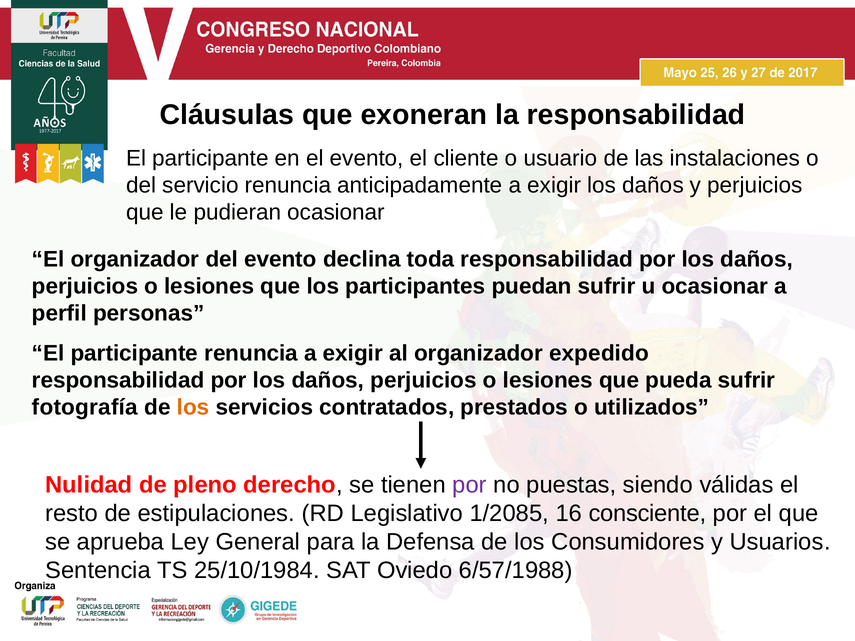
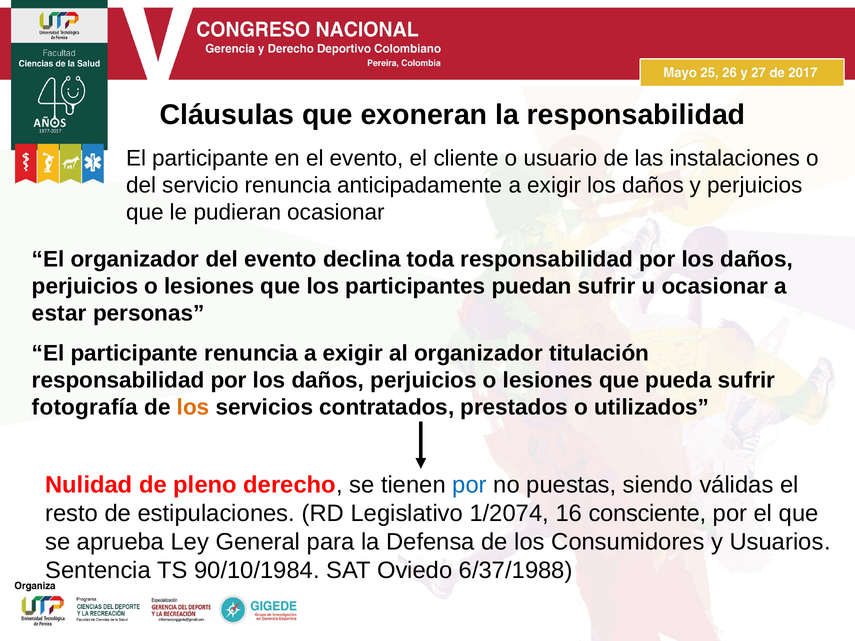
perfil: perfil -> estar
expedido: expedido -> titulación
por at (470, 485) colour: purple -> blue
1/2085: 1/2085 -> 1/2074
25/10/1984: 25/10/1984 -> 90/10/1984
6/57/1988: 6/57/1988 -> 6/37/1988
